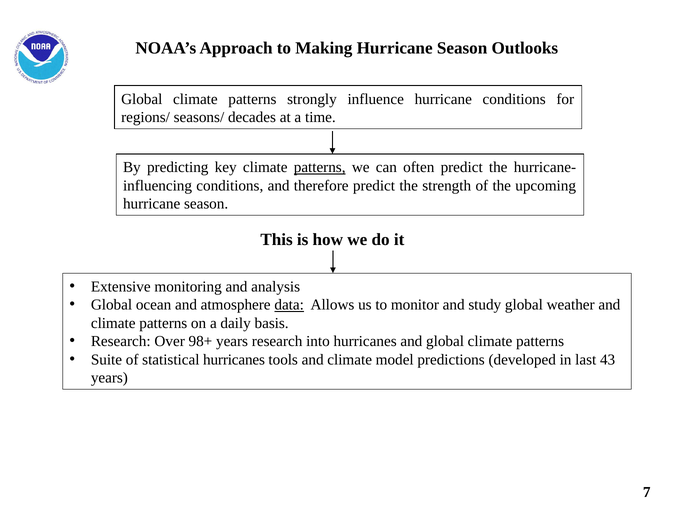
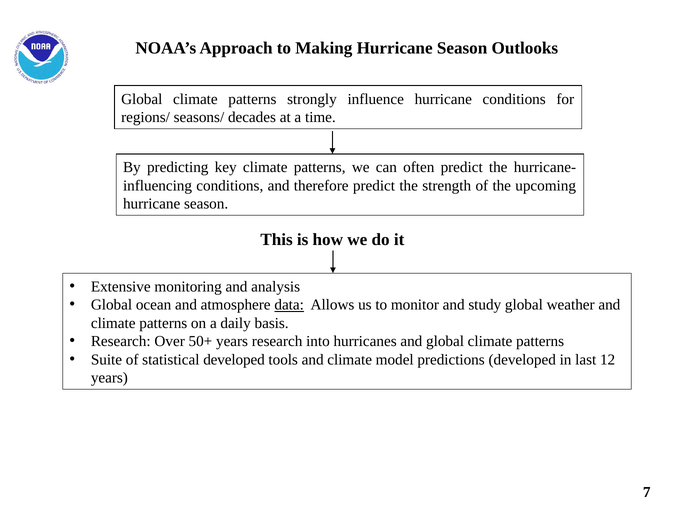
patterns at (320, 168) underline: present -> none
98+: 98+ -> 50+
statistical hurricanes: hurricanes -> developed
43: 43 -> 12
